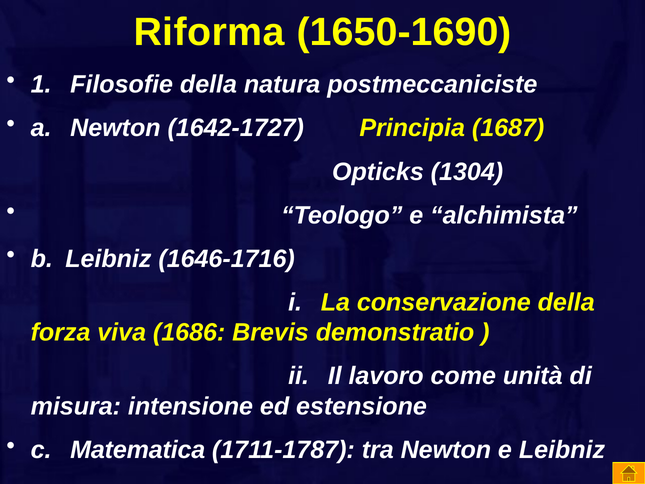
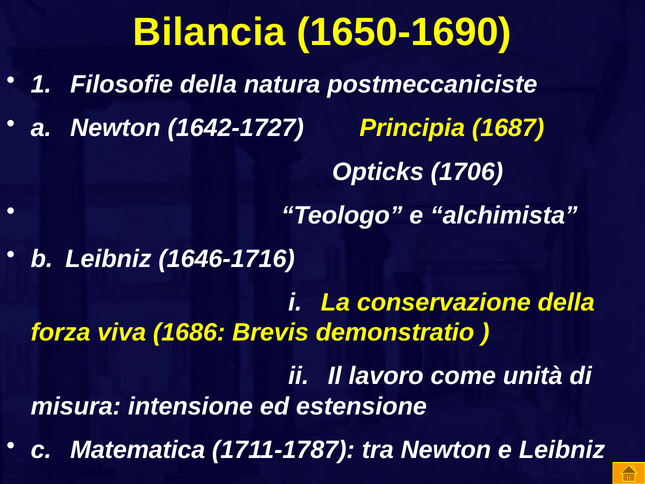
Riforma: Riforma -> Bilancia
1304: 1304 -> 1706
